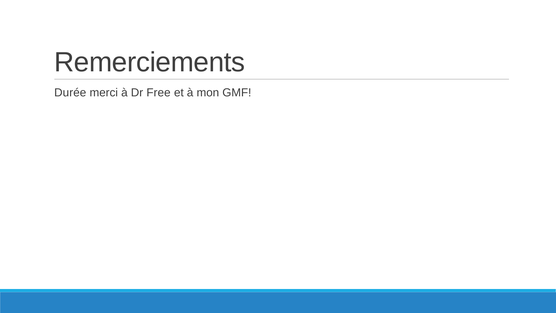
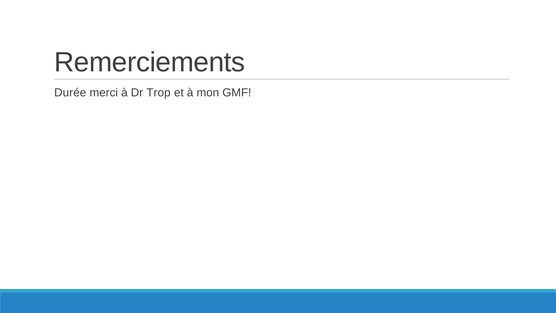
Free: Free -> Trop
